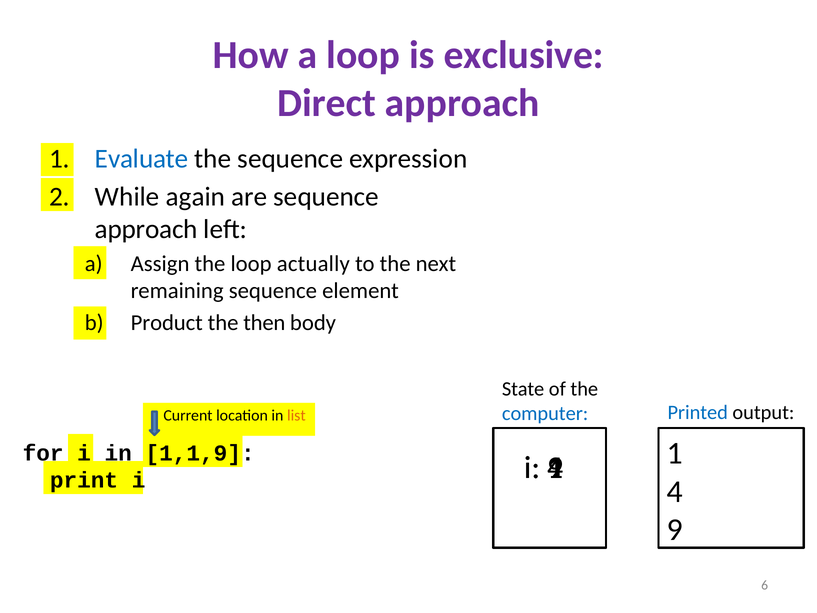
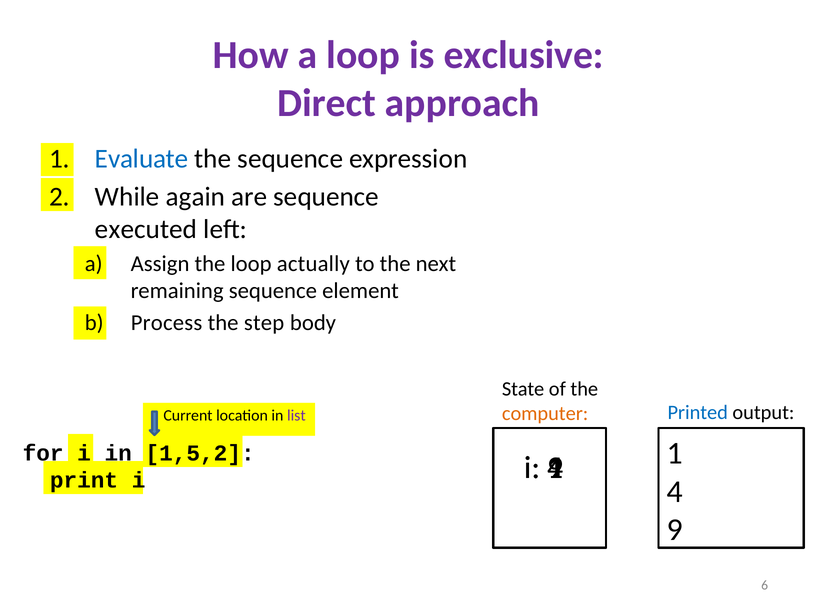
approach at (146, 229): approach -> executed
Product: Product -> Process
then: then -> step
computer colour: blue -> orange
list colour: orange -> purple
1,1,9: 1,1,9 -> 1,5,2
